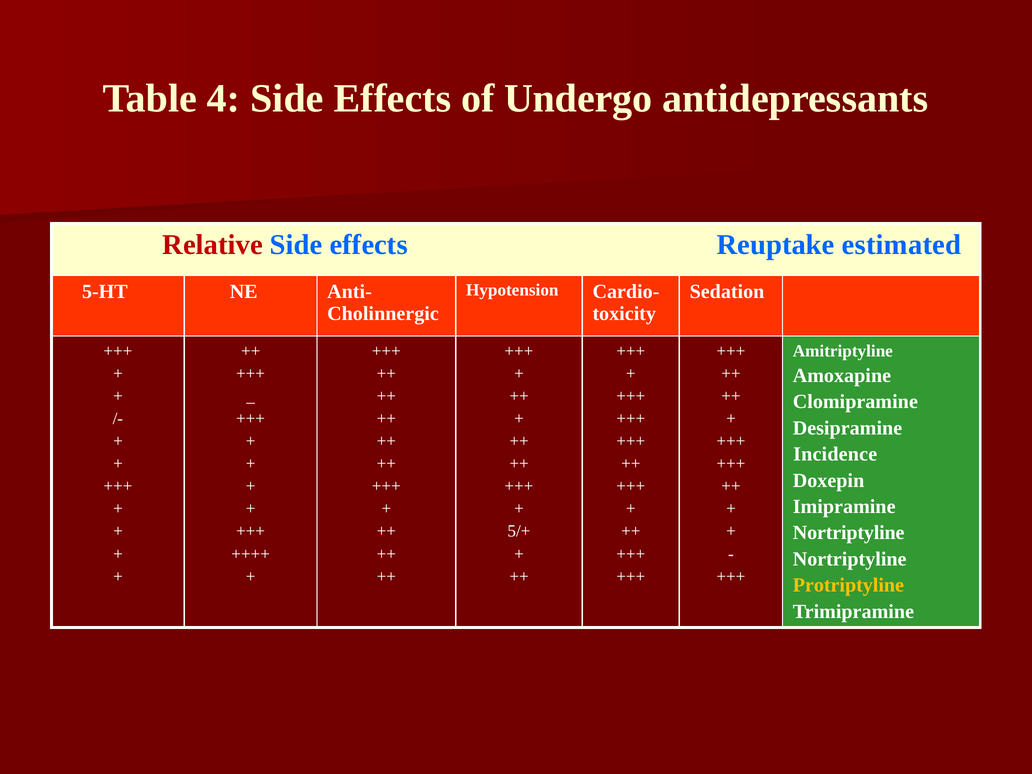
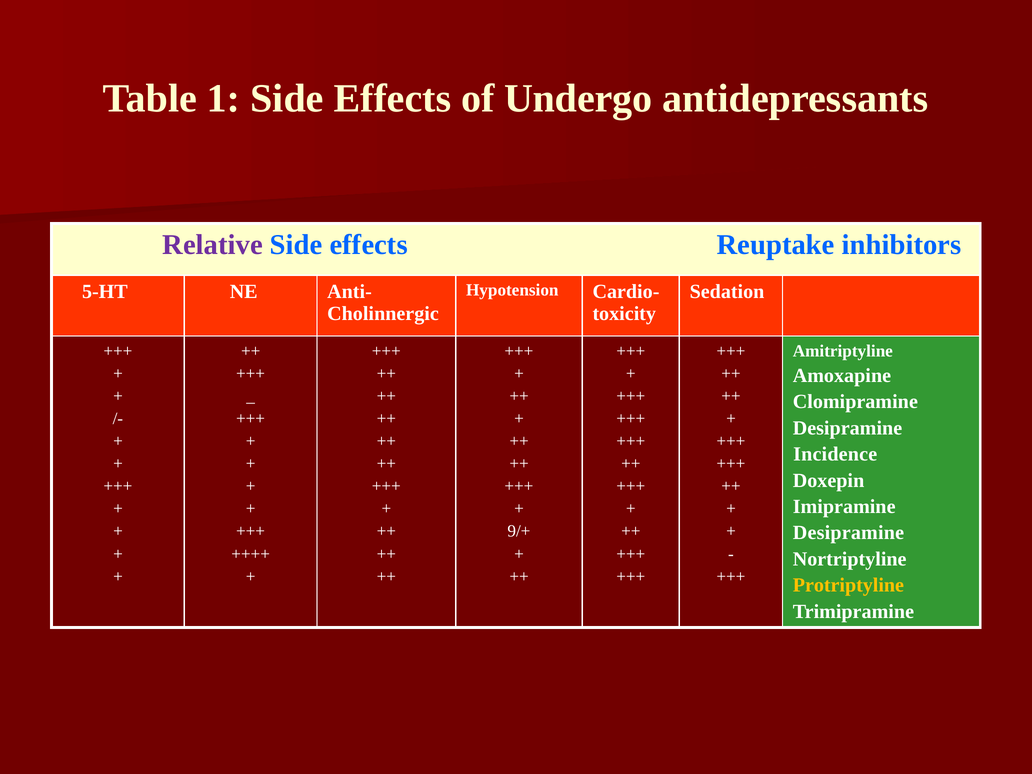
4: 4 -> 1
Relative colour: red -> purple
estimated: estimated -> inhibitors
5/+: 5/+ -> 9/+
Nortriptyline at (849, 533): Nortriptyline -> Desipramine
